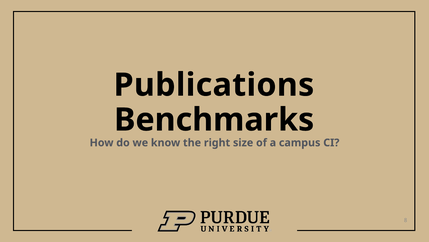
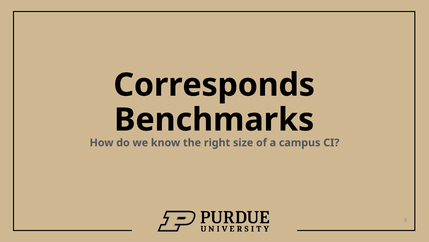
Publications: Publications -> Corresponds
